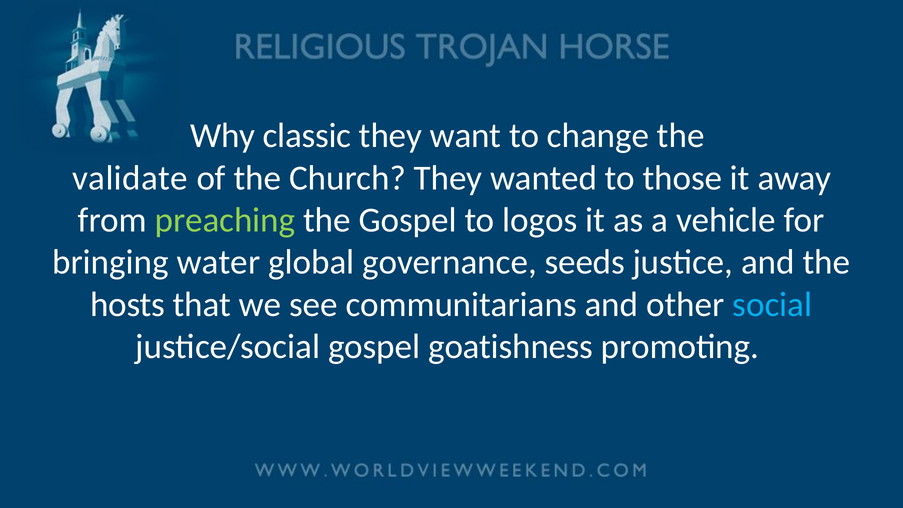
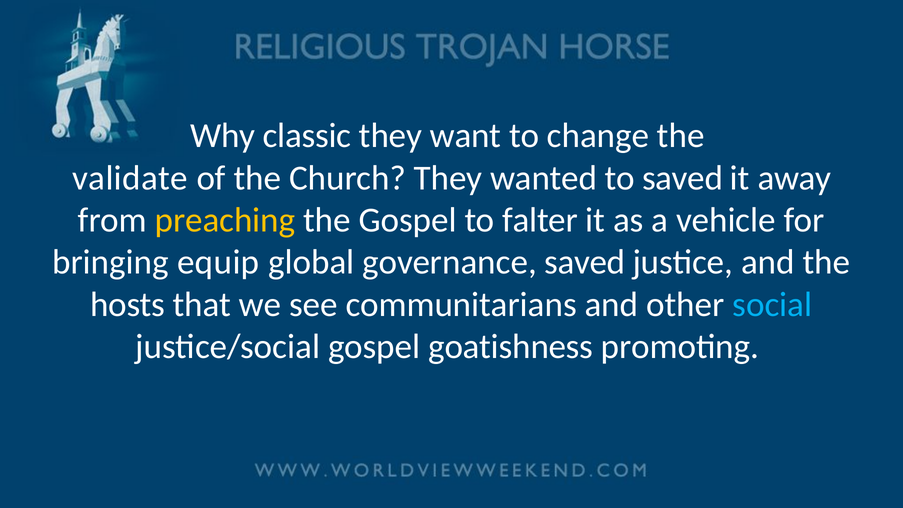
to those: those -> saved
preaching colour: light green -> yellow
logos: logos -> falter
water: water -> equip
governance seeds: seeds -> saved
